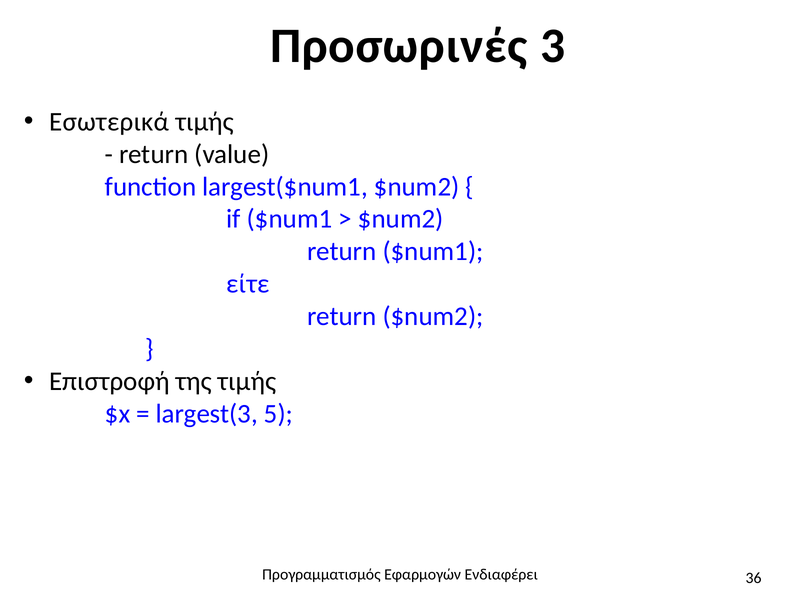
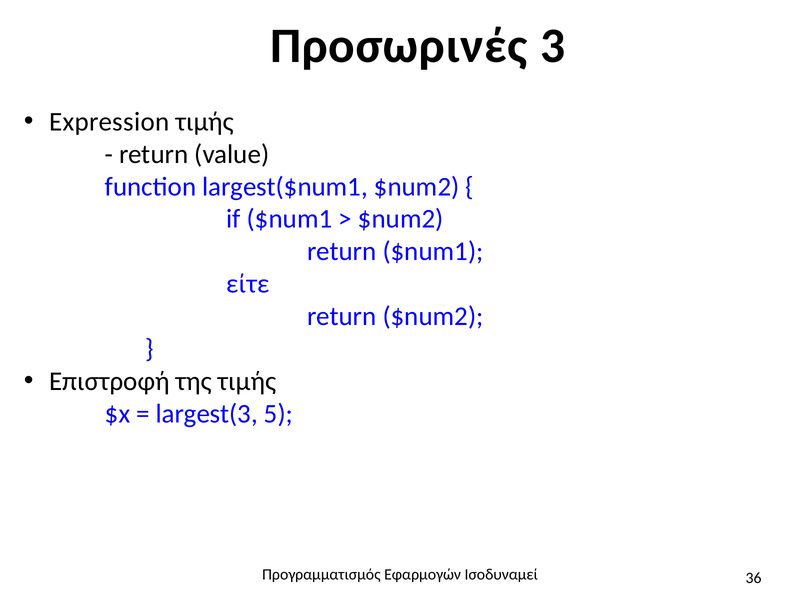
Εσωτερικά: Εσωτερικά -> Expression
Ενδιαφέρει: Ενδιαφέρει -> Ισοδυναμεί
